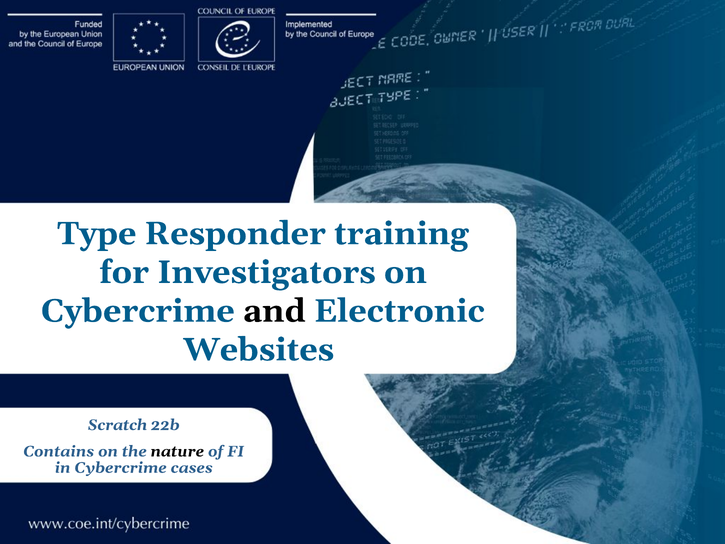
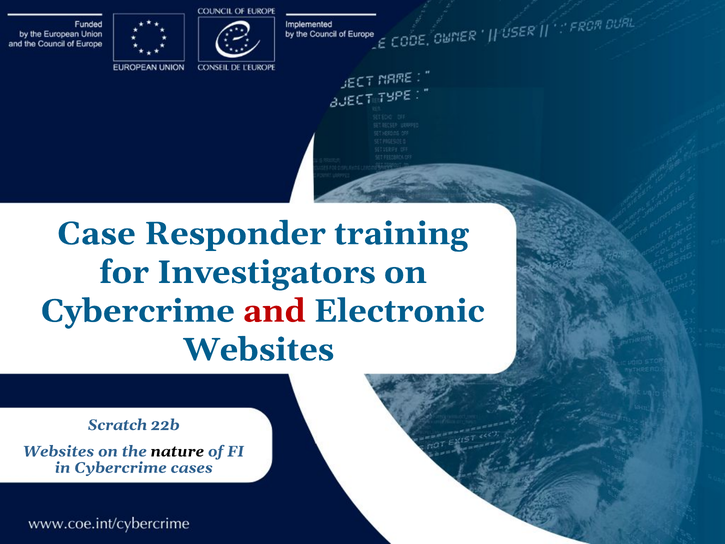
Type: Type -> Case
and colour: black -> red
Contains at (59, 451): Contains -> Websites
